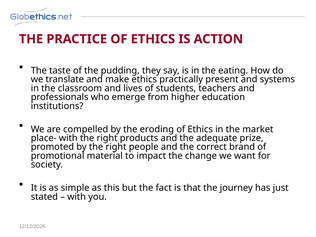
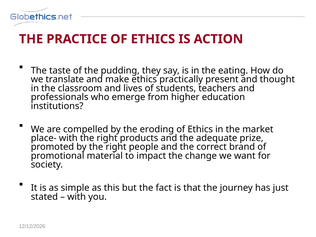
systems: systems -> thought
